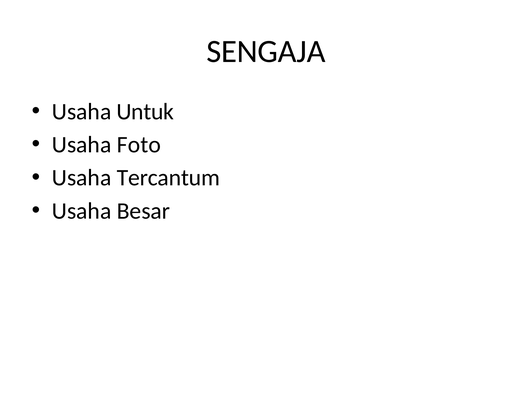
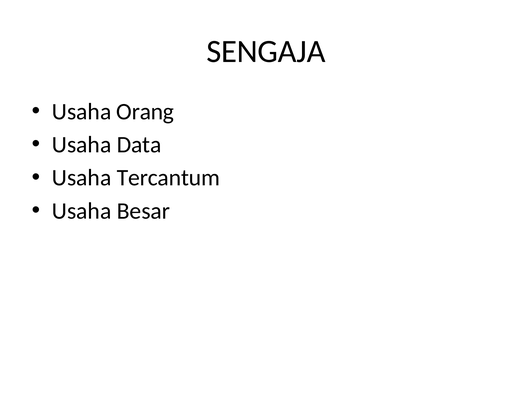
Untuk: Untuk -> Orang
Foto: Foto -> Data
